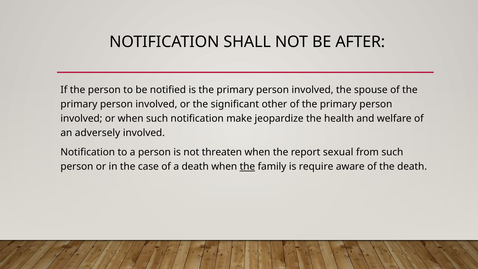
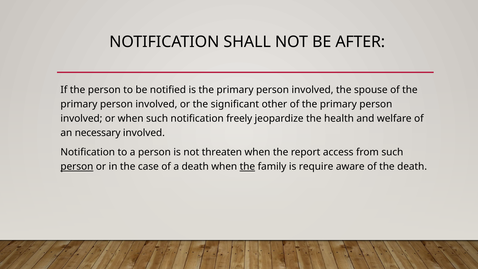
make: make -> freely
adversely: adversely -> necessary
sexual: sexual -> access
person at (77, 167) underline: none -> present
